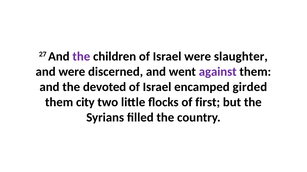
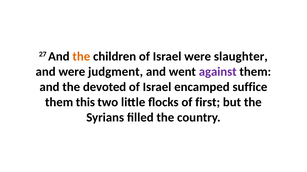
the at (81, 57) colour: purple -> orange
discerned: discerned -> judgment
girded: girded -> suffice
city: city -> this
